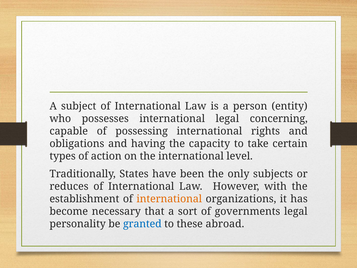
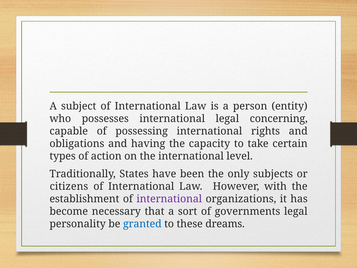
reduces: reduces -> citizens
international at (169, 199) colour: orange -> purple
abroad: abroad -> dreams
